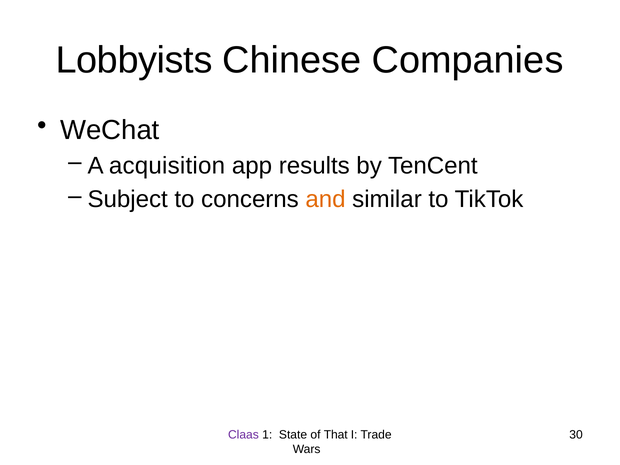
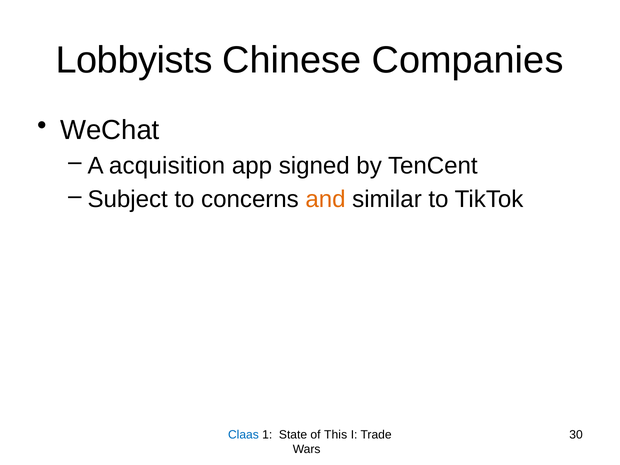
results: results -> signed
Claas colour: purple -> blue
That: That -> This
